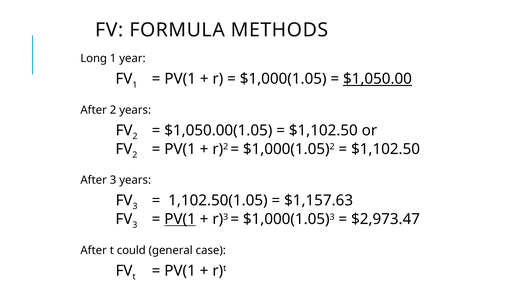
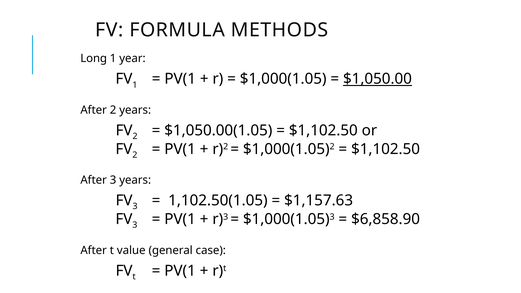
PV(1 at (180, 219) underline: present -> none
$2,973.47: $2,973.47 -> $6,858.90
could: could -> value
